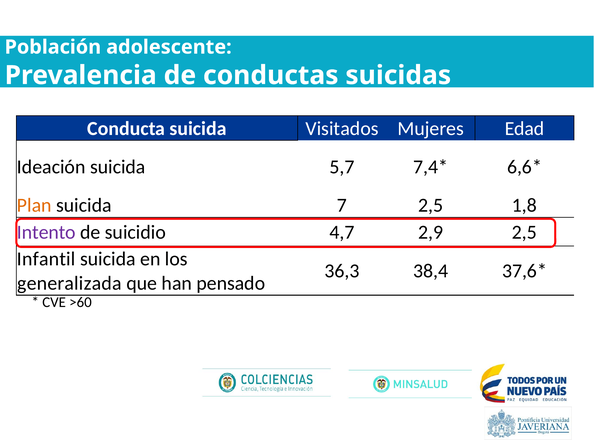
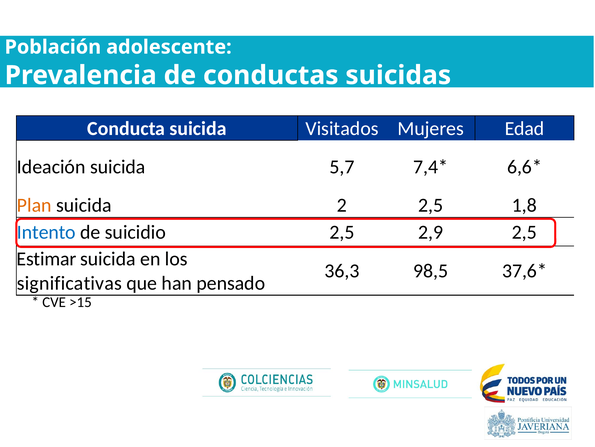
7: 7 -> 2
Intento colour: purple -> blue
suicidio 4,7: 4,7 -> 2,5
Infantil: Infantil -> Estimar
38,4: 38,4 -> 98,5
generalizada: generalizada -> significativas
>60: >60 -> >15
